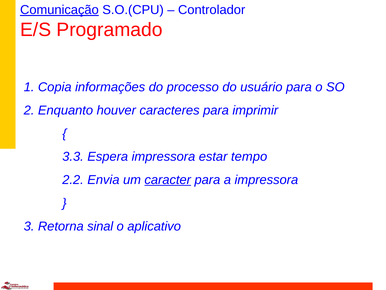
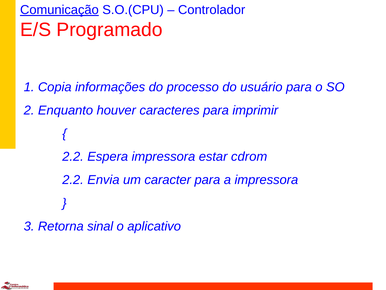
3.3 at (73, 156): 3.3 -> 2.2
tempo: tempo -> cdrom
caracter underline: present -> none
